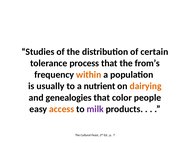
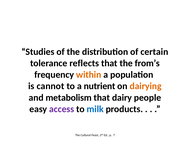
process: process -> reflects
usually: usually -> cannot
genealogies: genealogies -> metabolism
color: color -> dairy
access colour: orange -> purple
milk colour: purple -> blue
